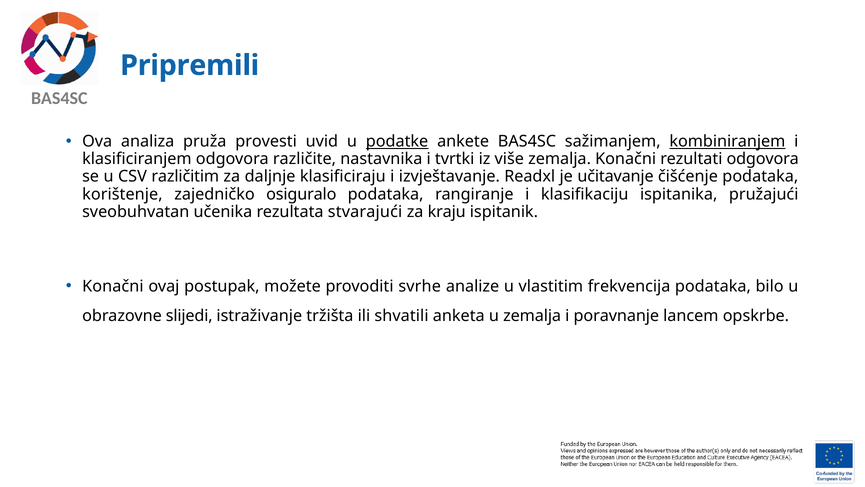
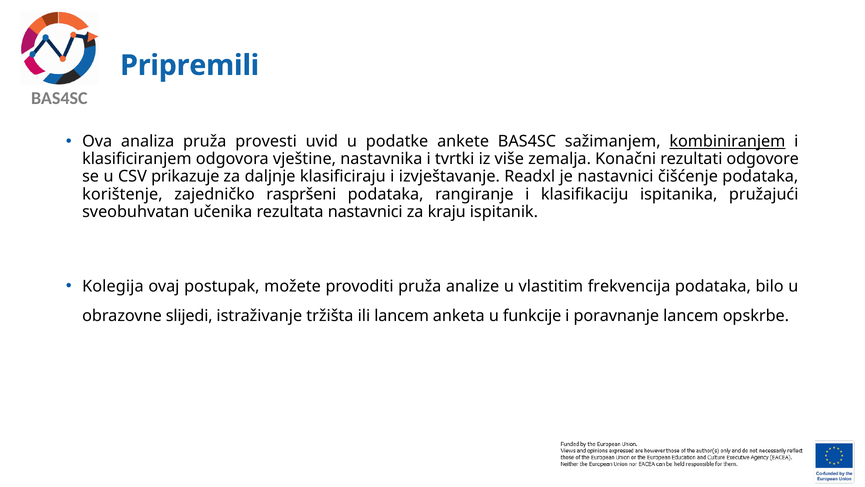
podatke underline: present -> none
različite: različite -> vještine
rezultati odgovora: odgovora -> odgovore
različitim: različitim -> prikazuje
je učitavanje: učitavanje -> nastavnici
osiguralo: osiguralo -> raspršeni
rezultata stvarajući: stvarajući -> nastavnici
Konačni at (113, 286): Konačni -> Kolegija
provoditi svrhe: svrhe -> pruža
ili shvatili: shvatili -> lancem
u zemalja: zemalja -> funkcije
